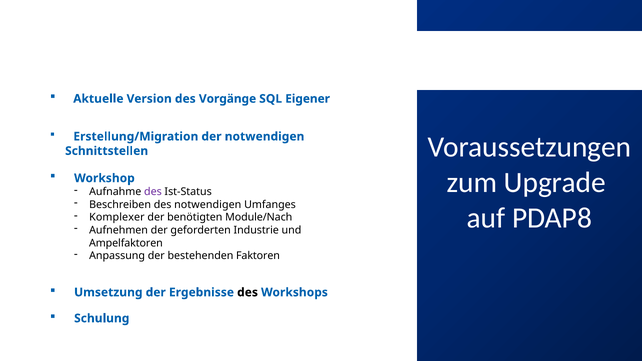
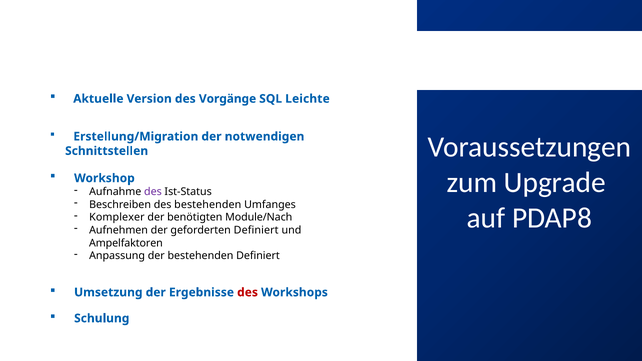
Eigener: Eigener -> Leichte
des notwendigen: notwendigen -> bestehenden
geforderten Industrie: Industrie -> Definiert
bestehenden Faktoren: Faktoren -> Definiert
des at (248, 292) colour: black -> red
